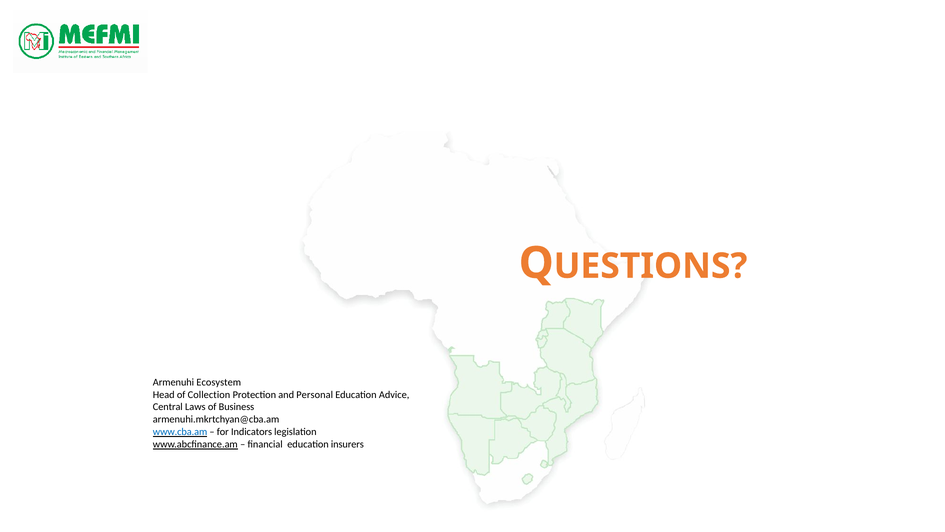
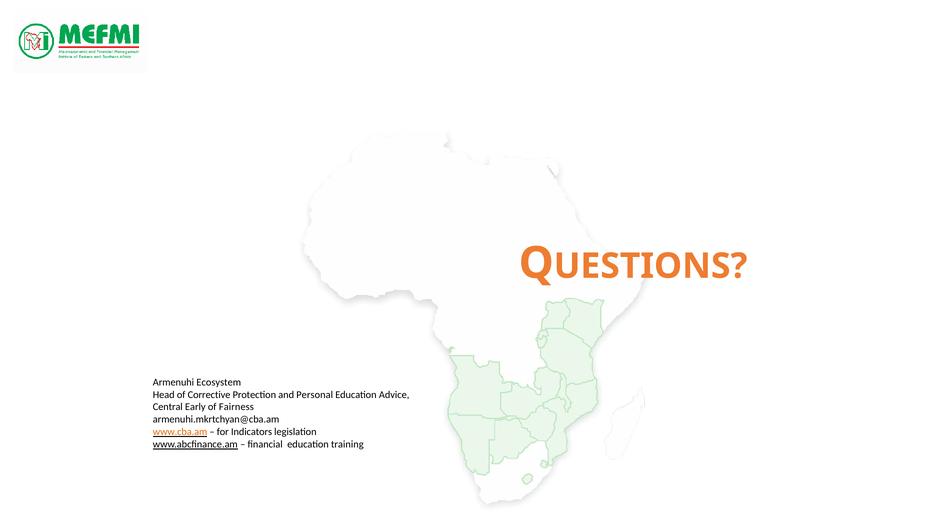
Collection: Collection -> Corrective
Laws: Laws -> Early
Business: Business -> Fairness
www.cba.am colour: blue -> orange
insurers: insurers -> training
